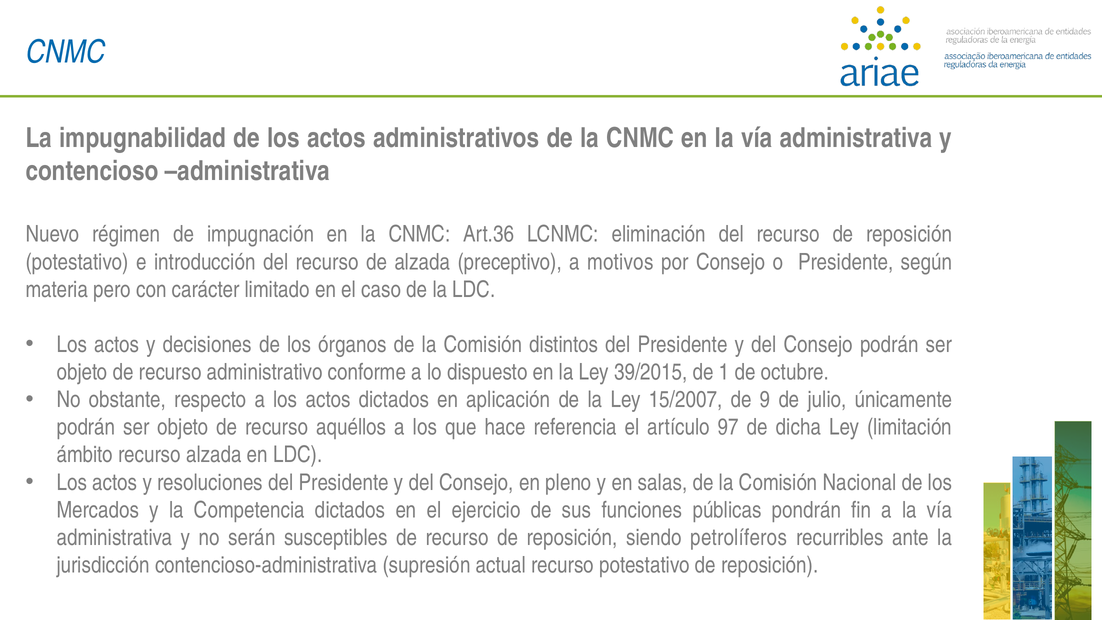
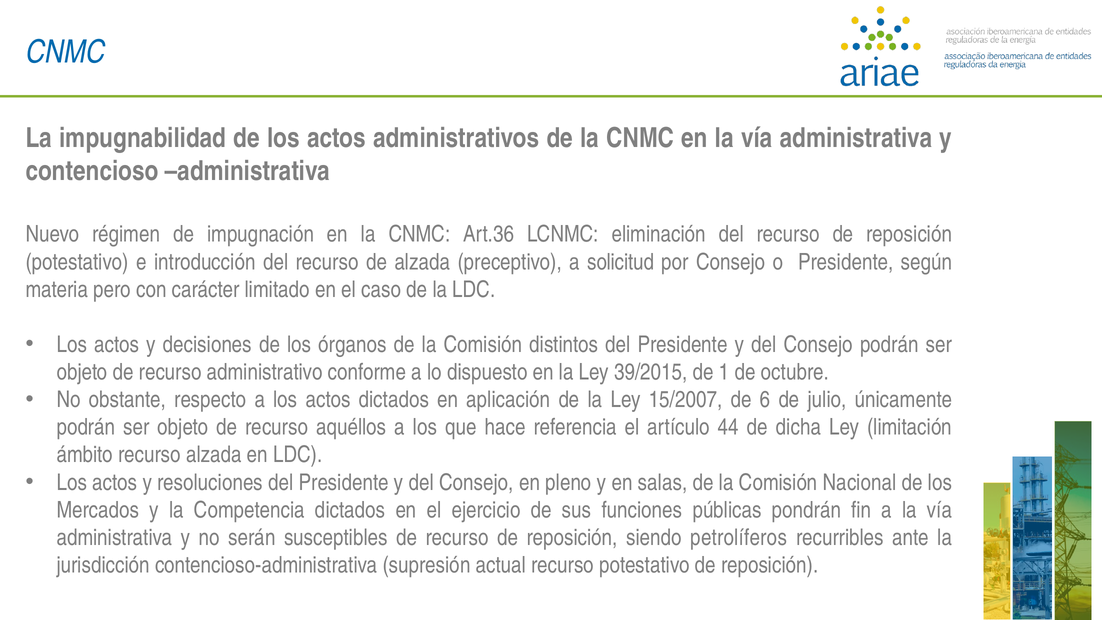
motivos: motivos -> solicitud
9: 9 -> 6
97: 97 -> 44
